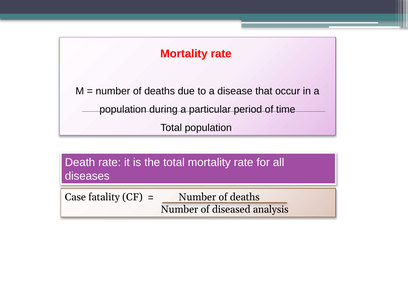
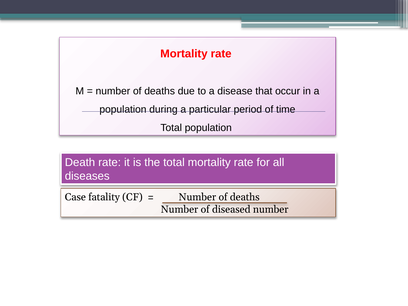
diseased analysis: analysis -> number
